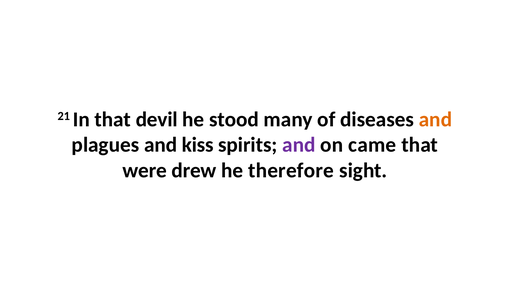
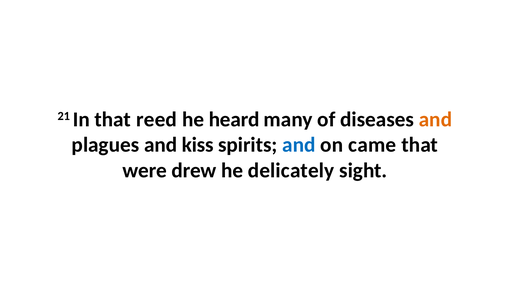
devil: devil -> reed
stood: stood -> heard
and at (299, 145) colour: purple -> blue
therefore: therefore -> delicately
